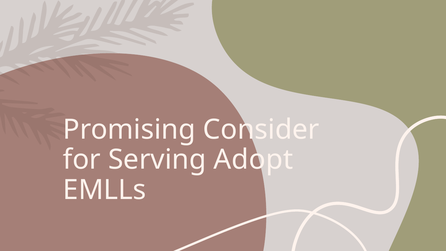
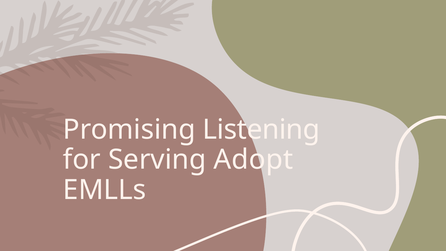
Consider: Consider -> Listening
